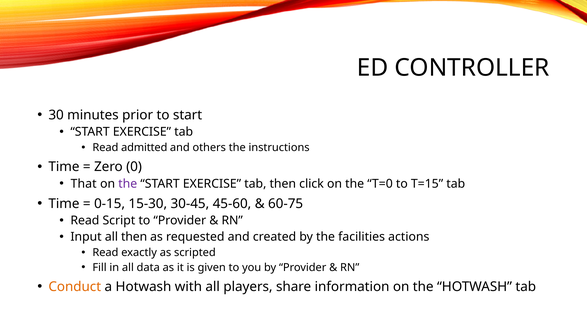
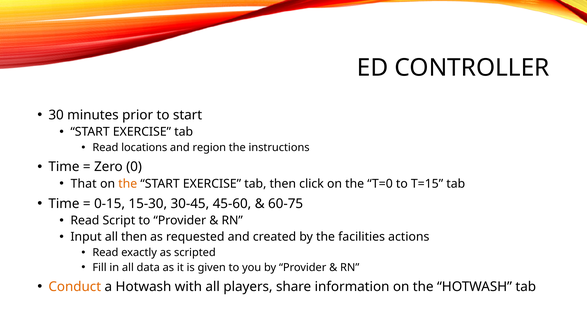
admitted: admitted -> locations
others: others -> region
the at (128, 184) colour: purple -> orange
